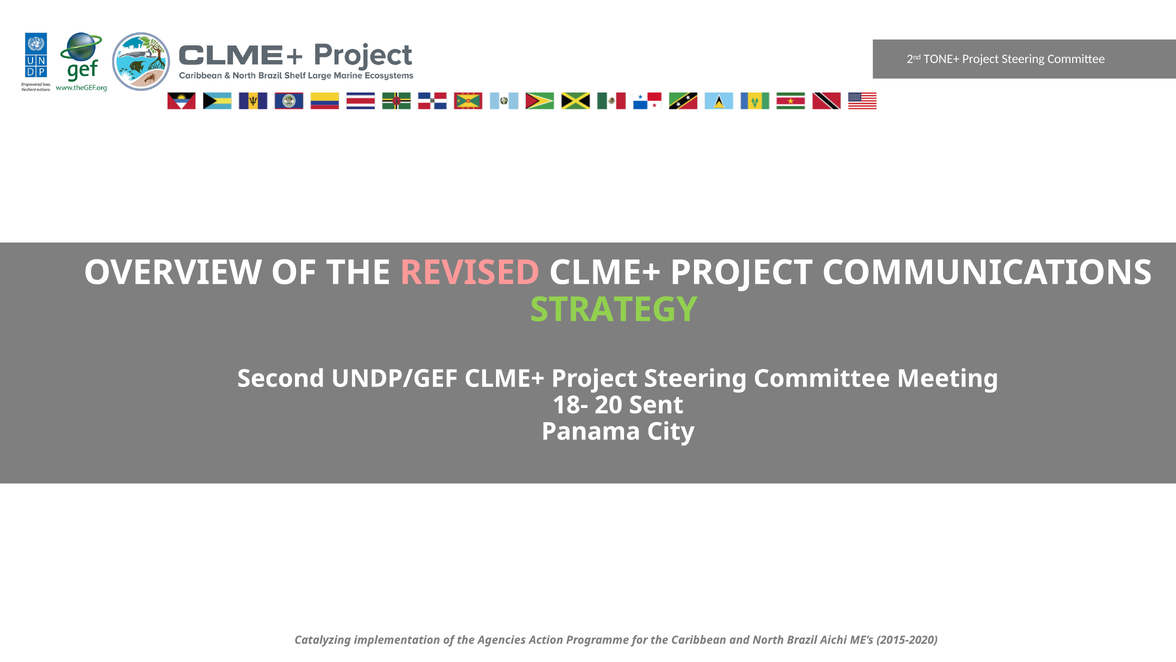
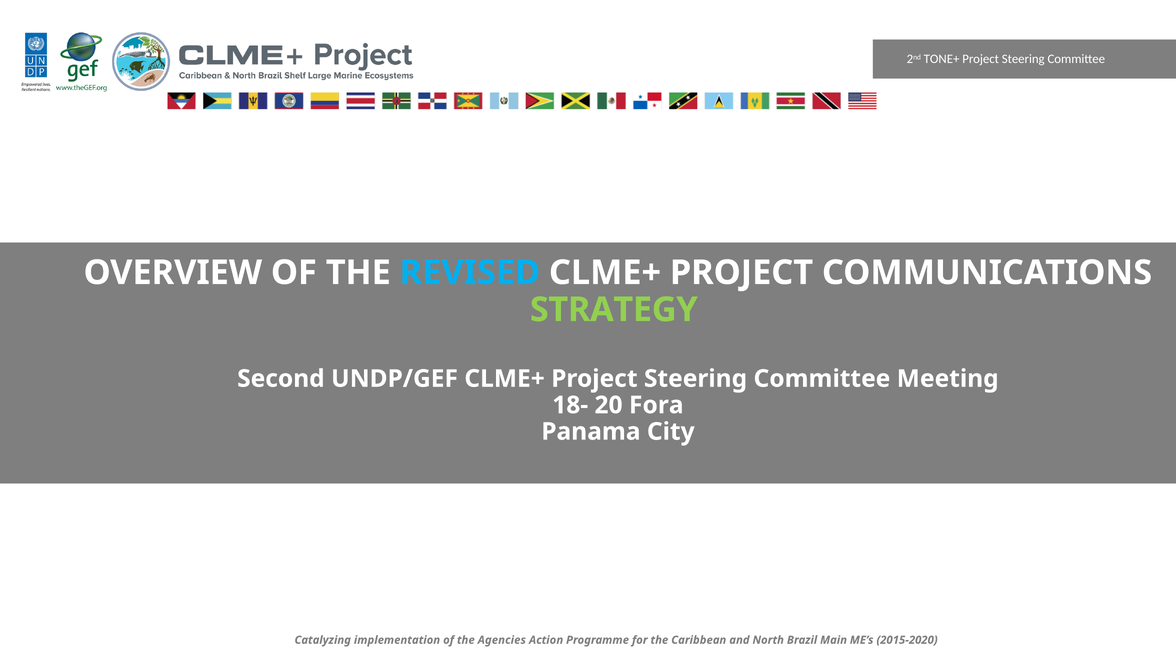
REVISED colour: pink -> light blue
Sent: Sent -> Fora
Aichi: Aichi -> Main
